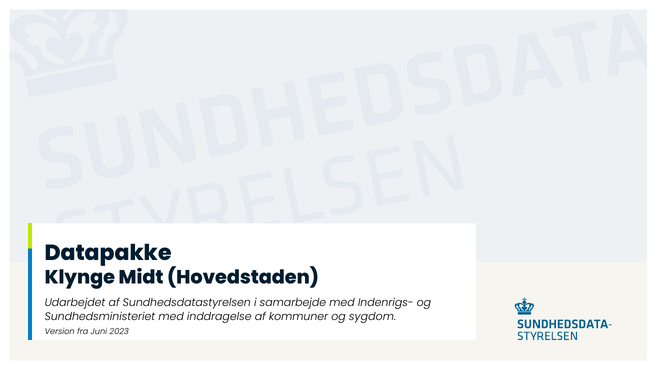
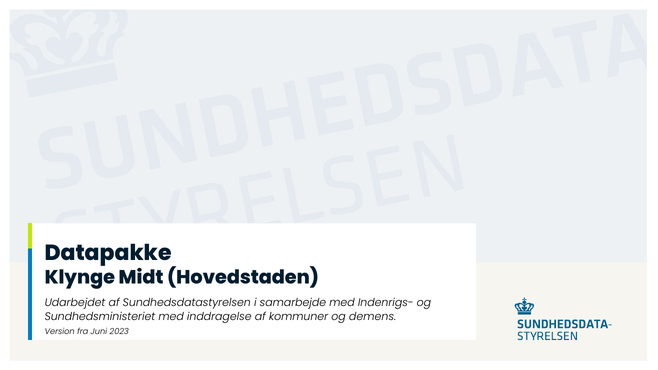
sygdom: sygdom -> demens
